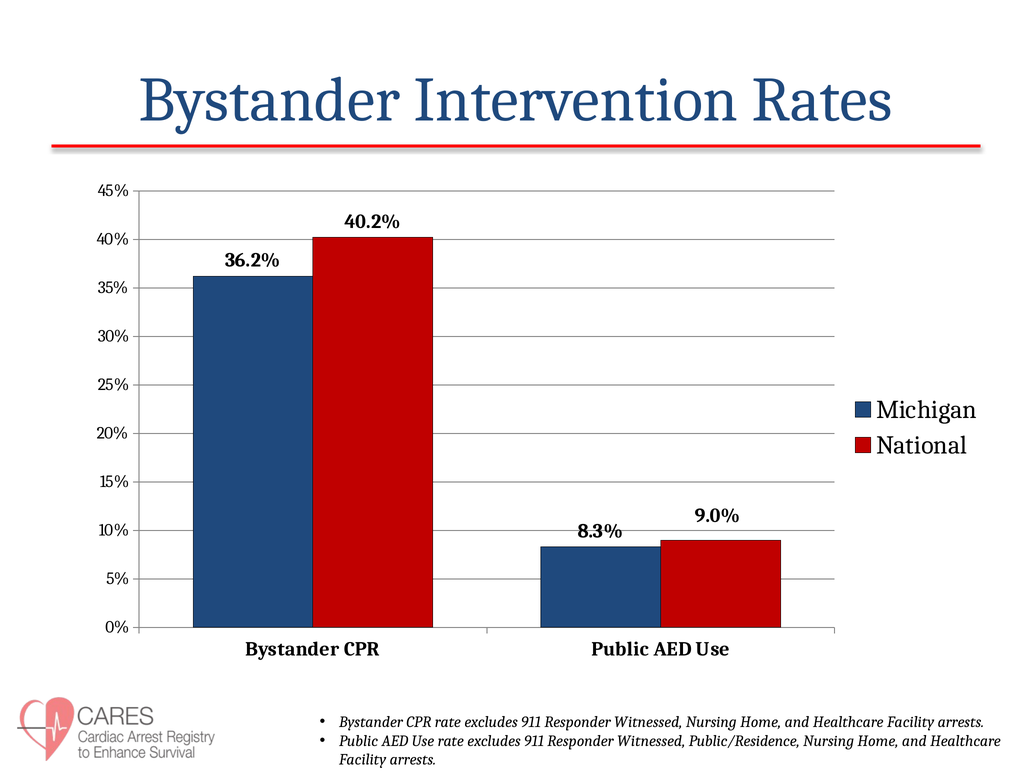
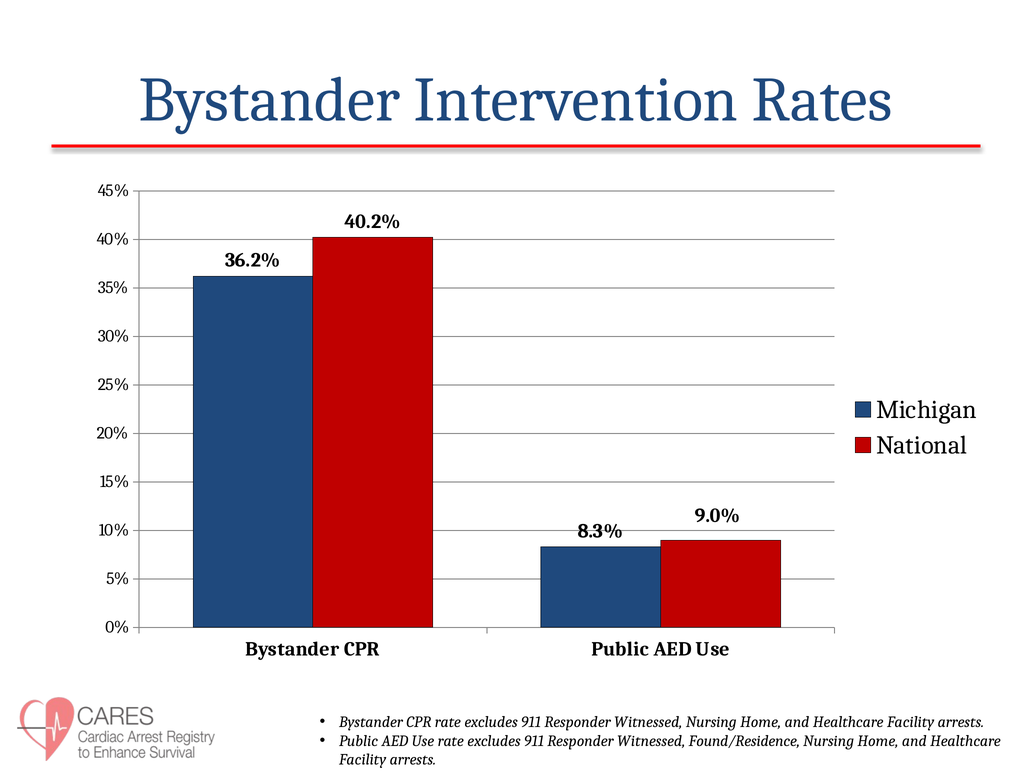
Public/Residence: Public/Residence -> Found/Residence
